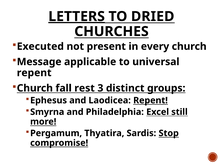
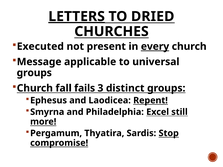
every underline: none -> present
repent at (34, 73): repent -> groups
rest: rest -> fails
